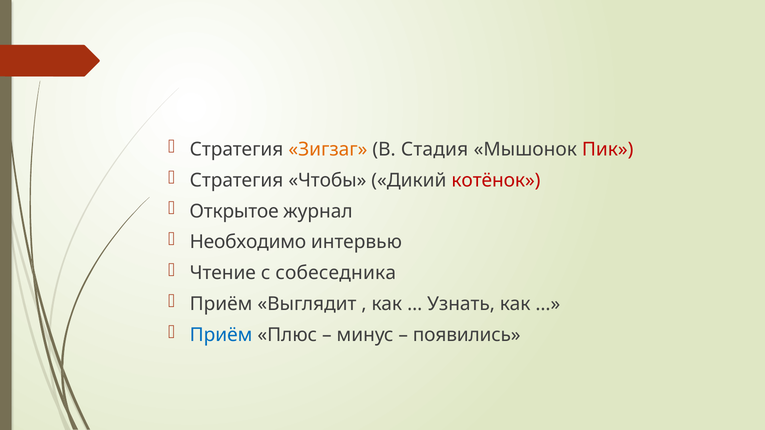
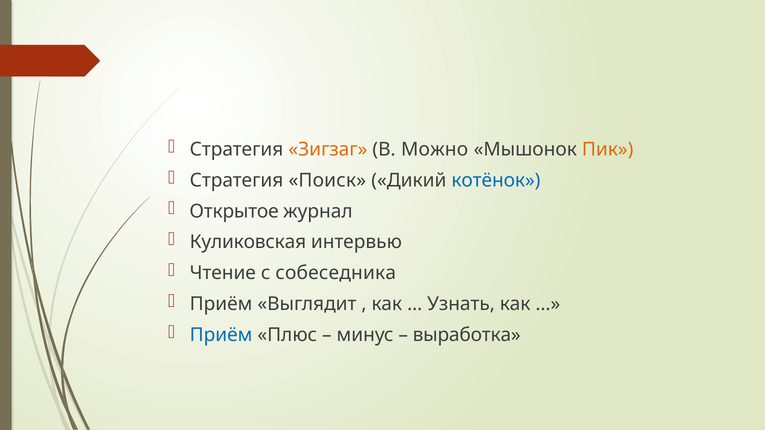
Стадия: Стадия -> Можно
Пик colour: red -> orange
Чтобы: Чтобы -> Поиск
котёнок colour: red -> blue
Необходимо: Необходимо -> Куликовская
появились: появились -> выработка
